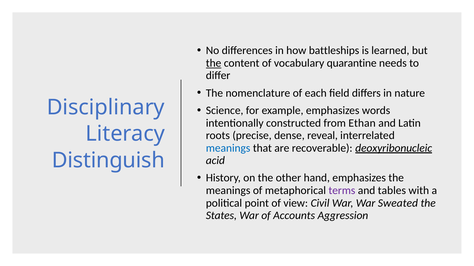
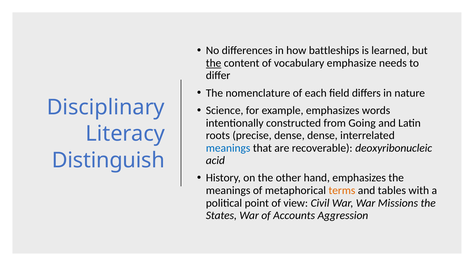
quarantine: quarantine -> emphasize
Ethan: Ethan -> Going
dense reveal: reveal -> dense
deoxyribonucleic underline: present -> none
terms colour: purple -> orange
Sweated: Sweated -> Missions
